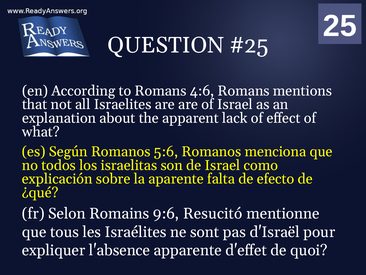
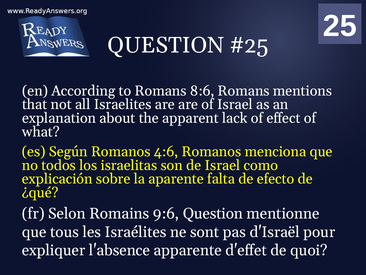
4:6: 4:6 -> 8:6
5:6: 5:6 -> 4:6
9:6 Resucitó: Resucitó -> Question
